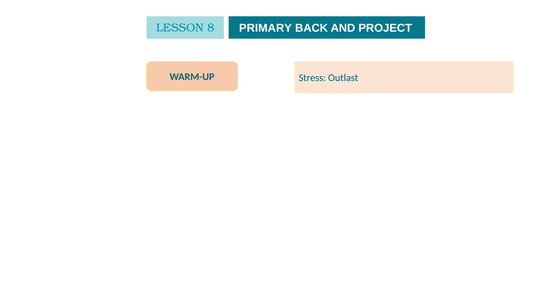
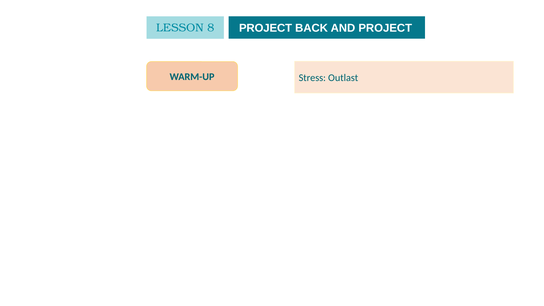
8 PRIMARY: PRIMARY -> PROJECT
